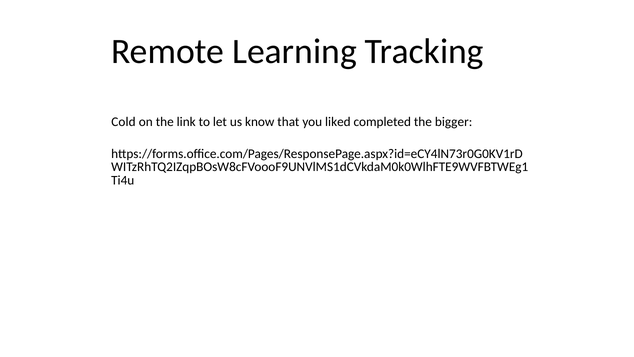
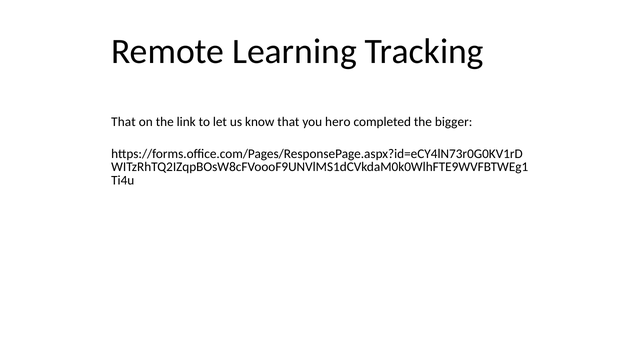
Cold at (123, 122): Cold -> That
liked: liked -> hero
